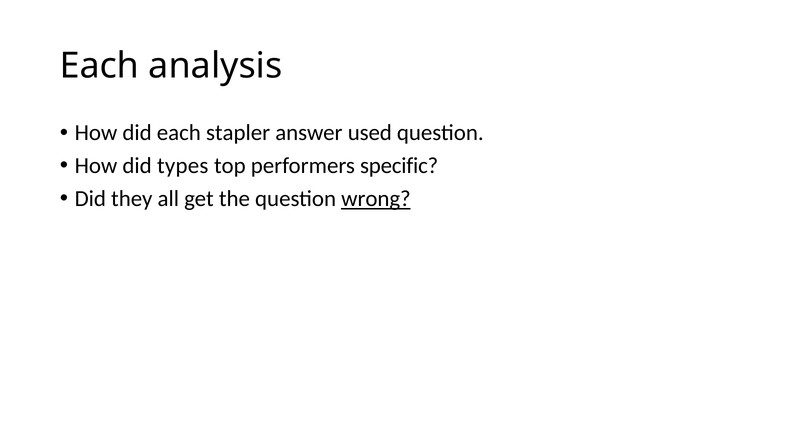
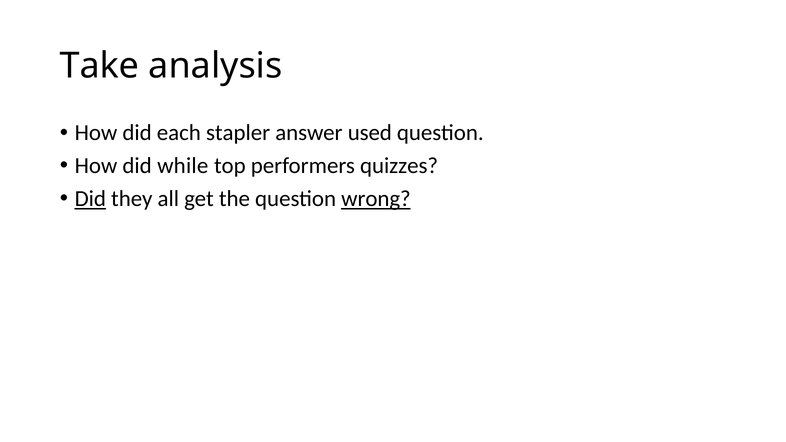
Each at (100, 66): Each -> Take
types: types -> while
specific: specific -> quizzes
Did at (90, 199) underline: none -> present
